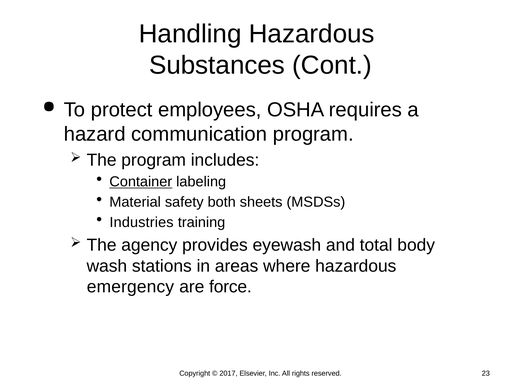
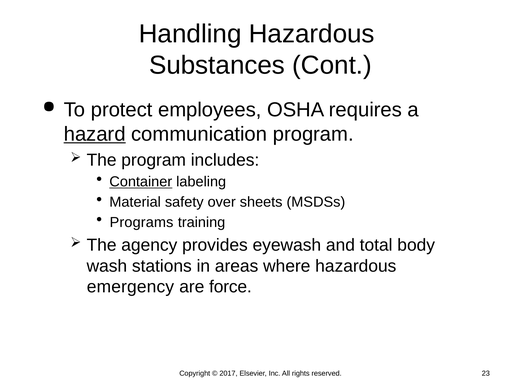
hazard underline: none -> present
both: both -> over
Industries: Industries -> Programs
